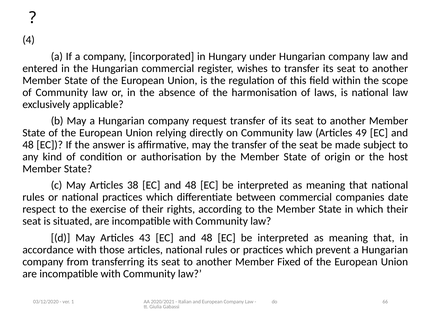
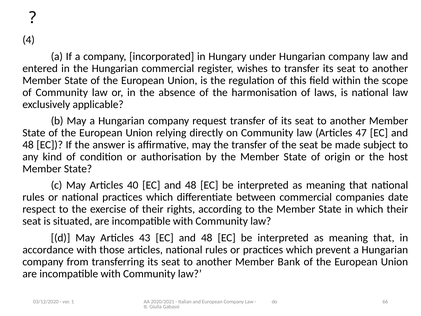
49: 49 -> 47
38: 38 -> 40
Fixed: Fixed -> Bank
